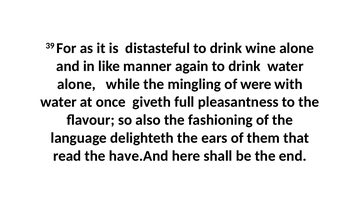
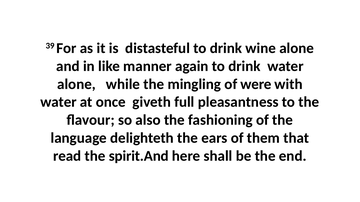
have.And: have.And -> spirit.And
